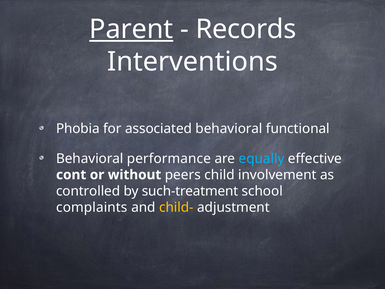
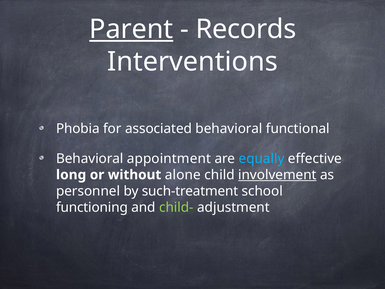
performance: performance -> appointment
cont: cont -> long
peers: peers -> alone
involvement underline: none -> present
controlled: controlled -> personnel
complaints: complaints -> functioning
child- colour: yellow -> light green
